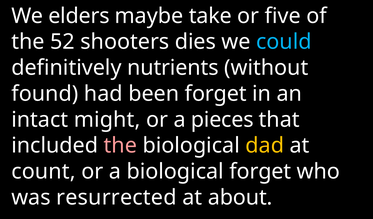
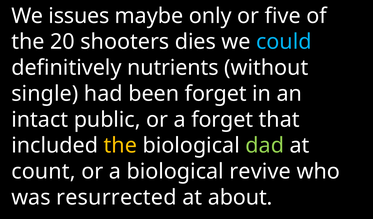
elders: elders -> issues
take: take -> only
52: 52 -> 20
found: found -> single
might: might -> public
a pieces: pieces -> forget
the at (120, 145) colour: pink -> yellow
dad colour: yellow -> light green
biological forget: forget -> revive
